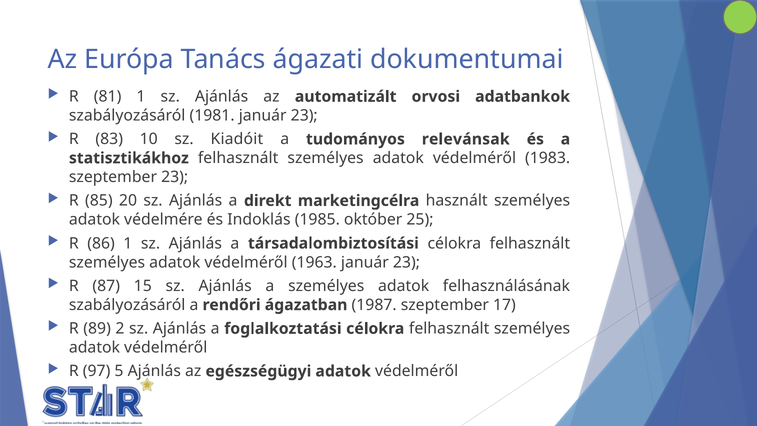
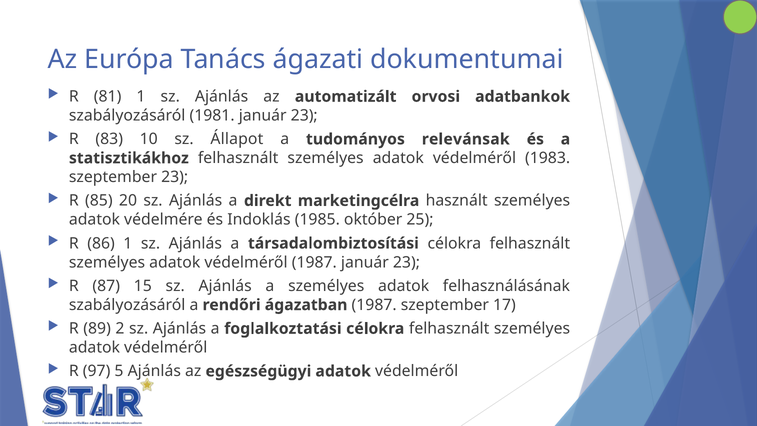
Kiadóit: Kiadóit -> Állapot
védelméről 1963: 1963 -> 1987
